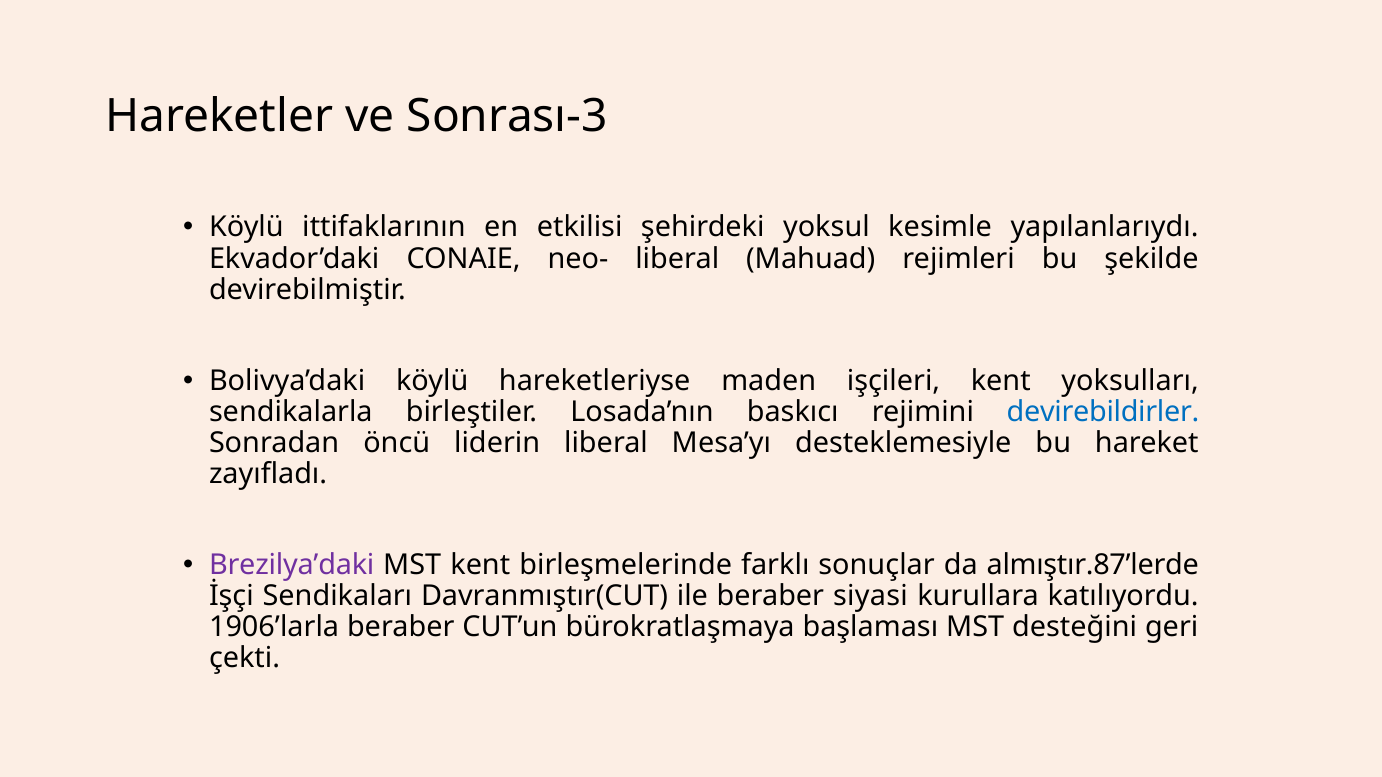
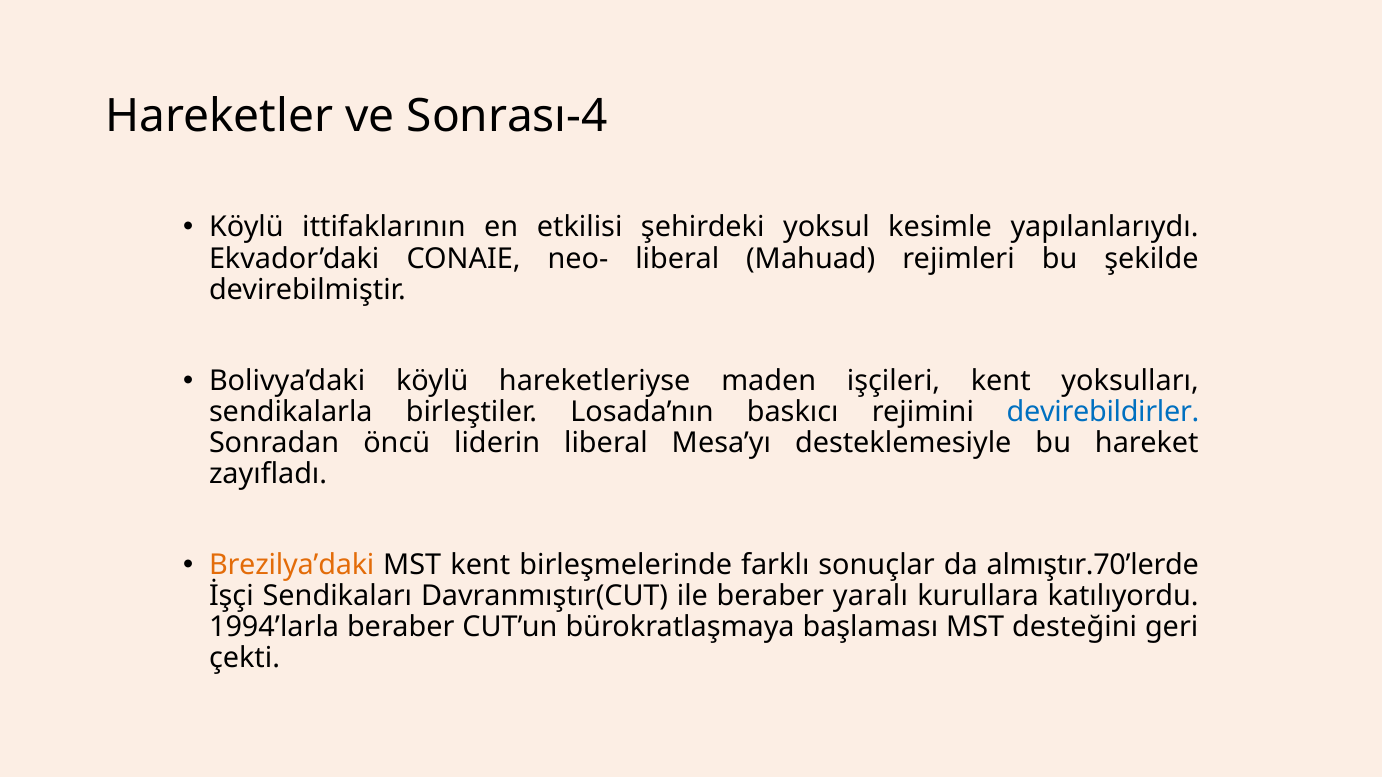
Sonrası-3: Sonrası-3 -> Sonrası-4
Brezilya’daki colour: purple -> orange
almıştır.87’lerde: almıştır.87’lerde -> almıştır.70’lerde
siyasi: siyasi -> yaralı
1906’larla: 1906’larla -> 1994’larla
